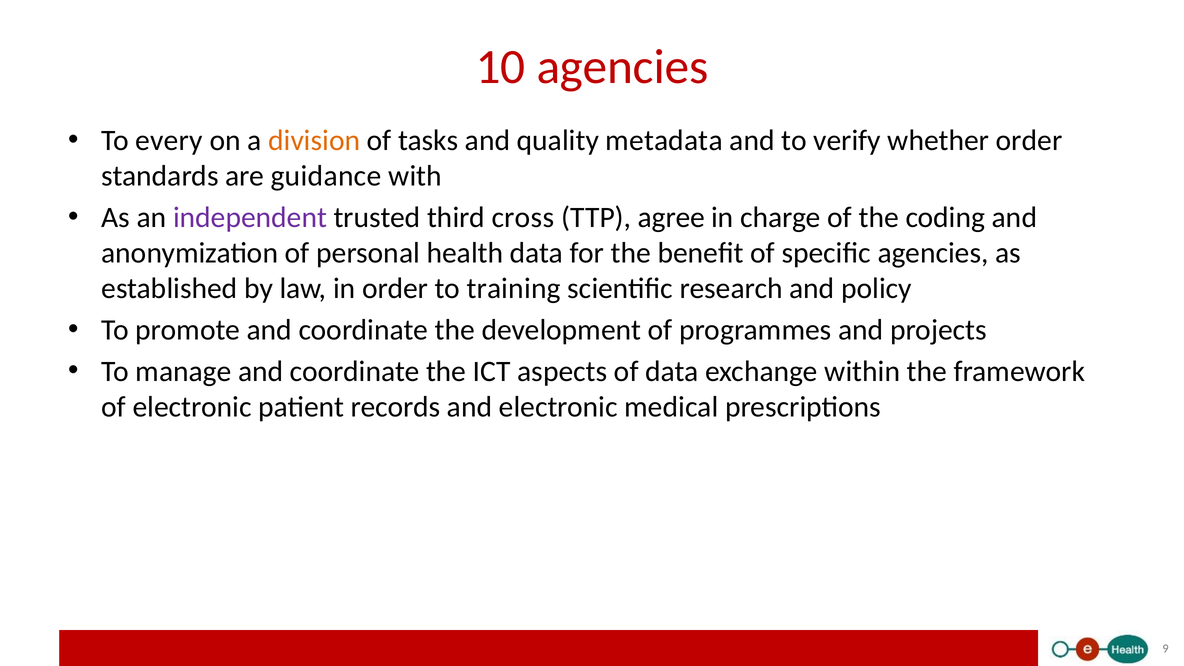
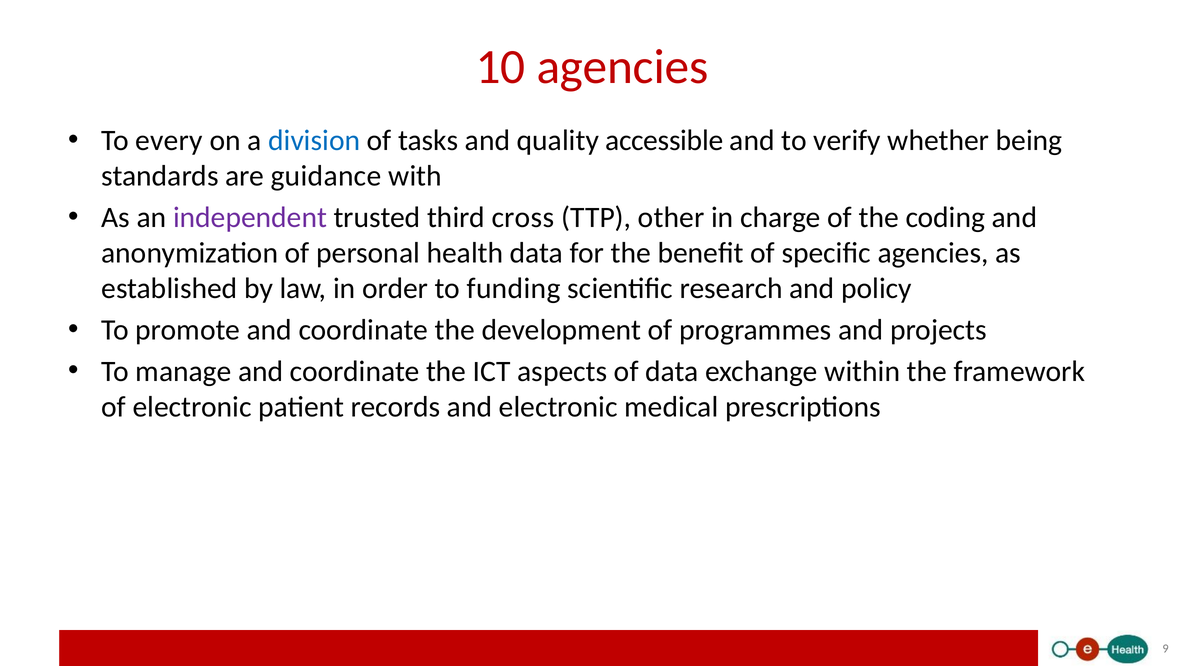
division colour: orange -> blue
metadata: metadata -> accessible
whether order: order -> being
agree: agree -> other
training: training -> funding
